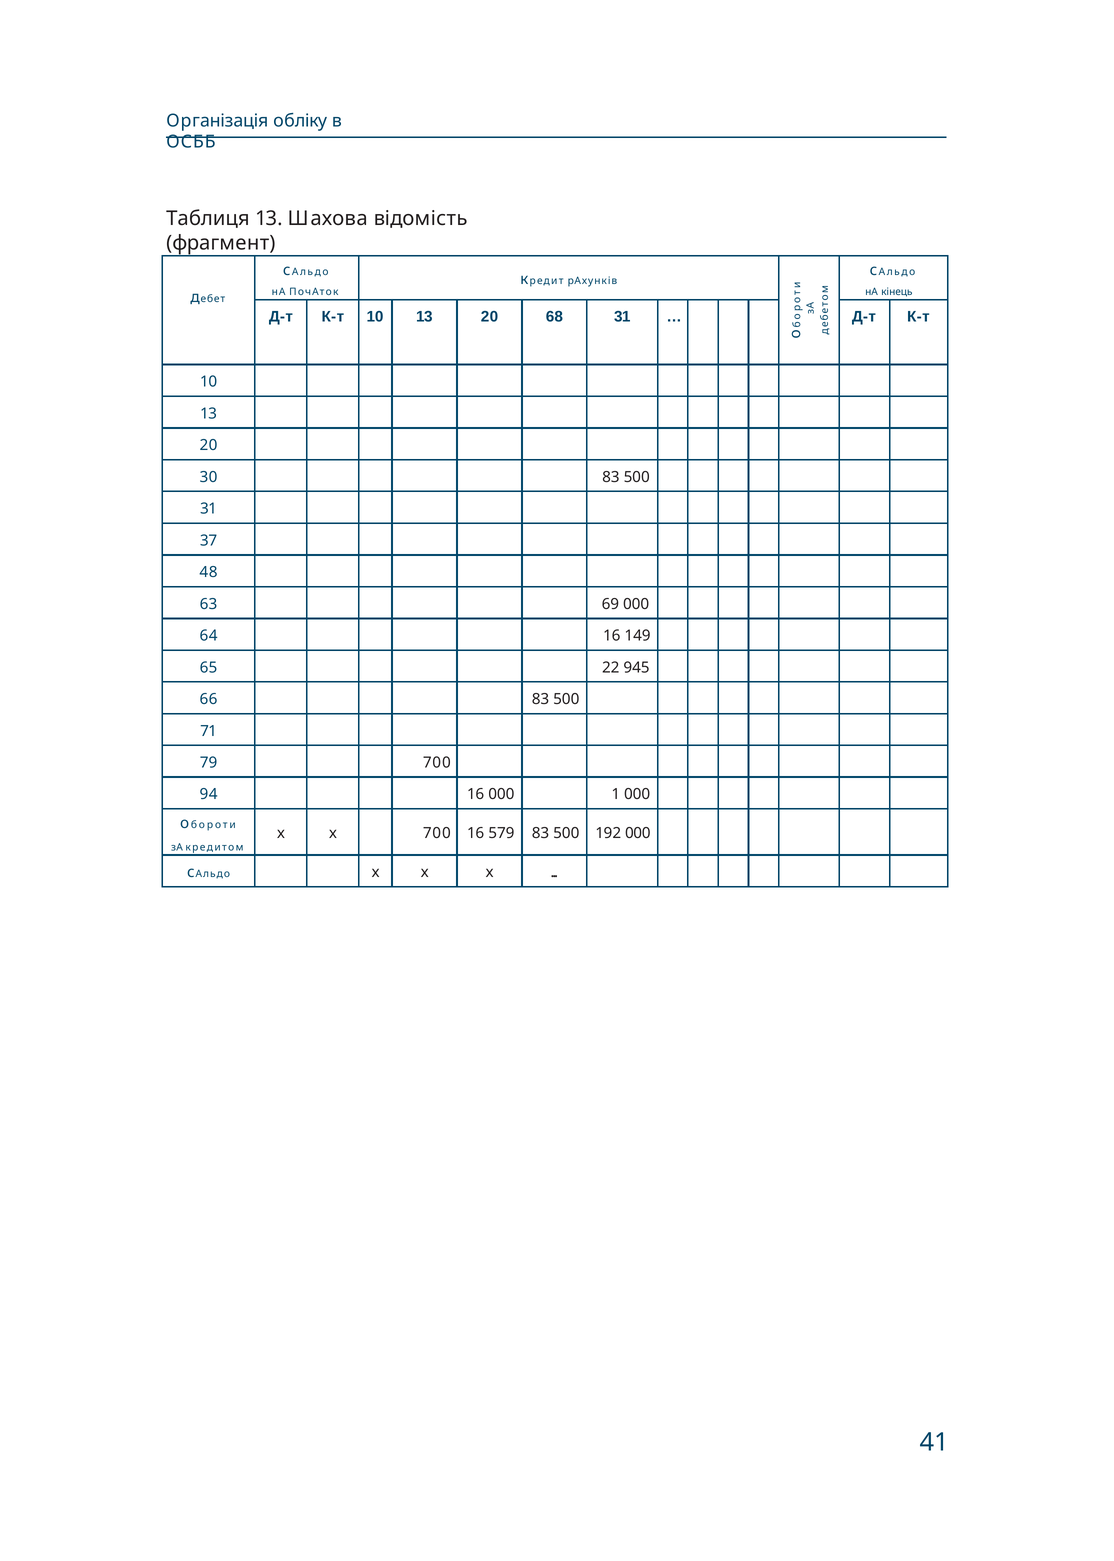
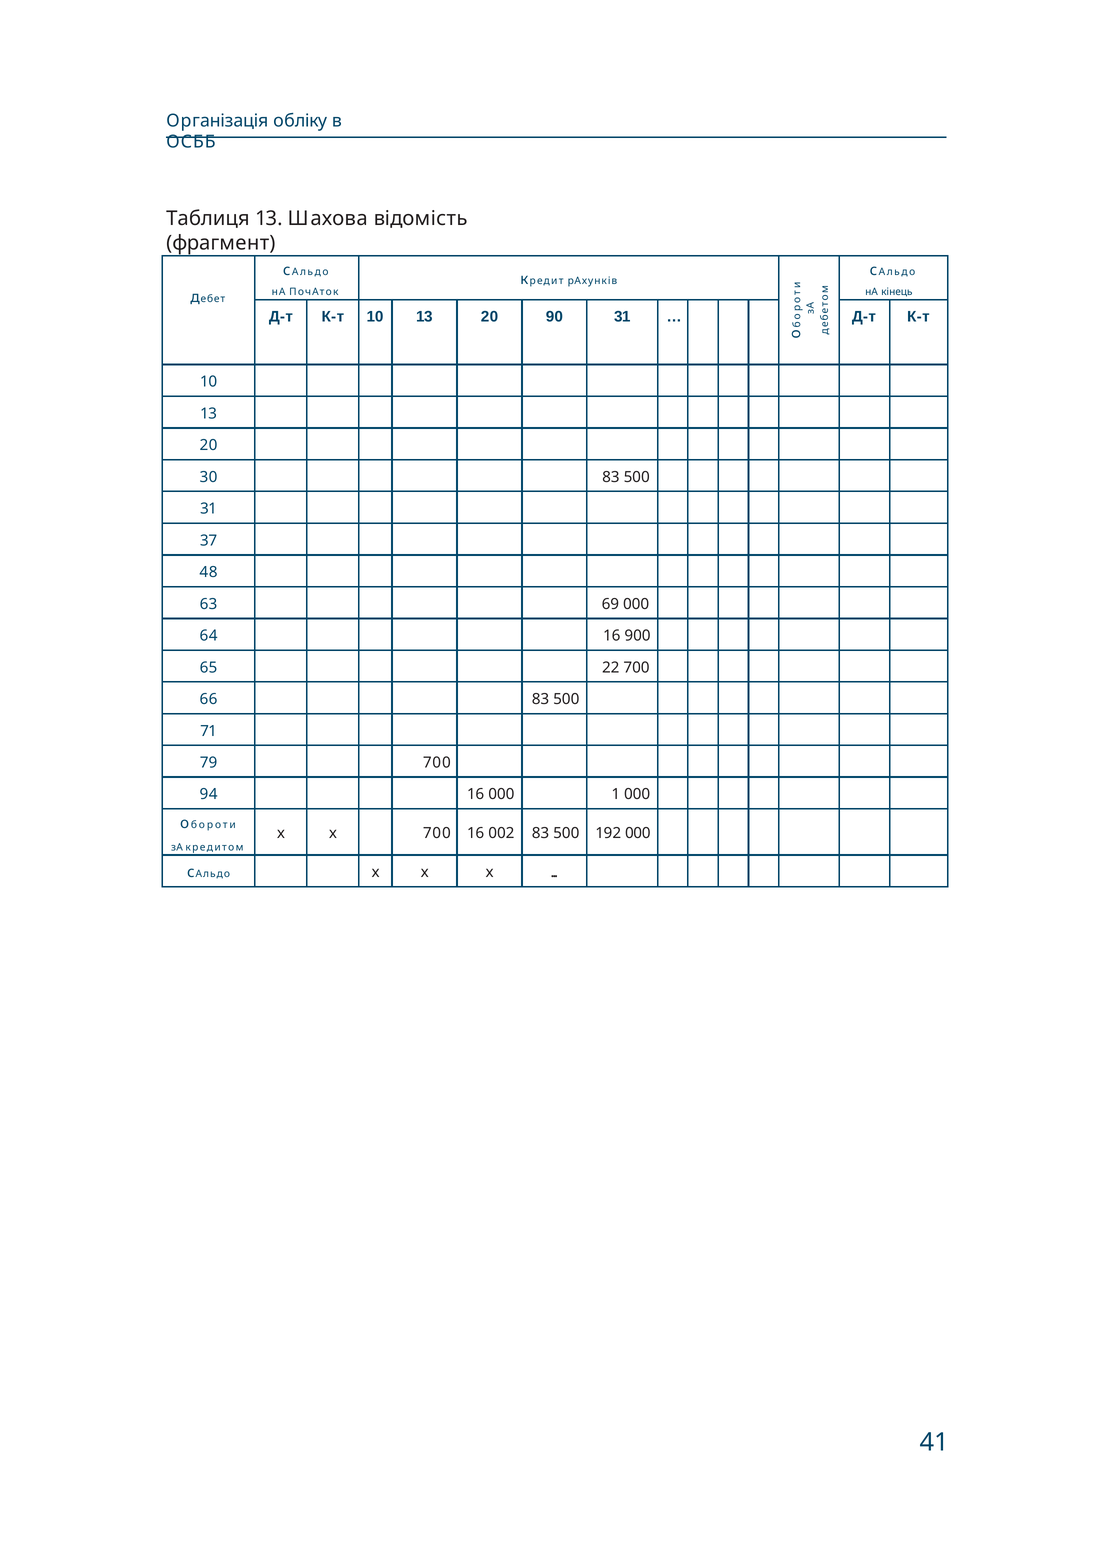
68: 68 -> 90
149: 149 -> 900
22 945: 945 -> 700
579: 579 -> 002
